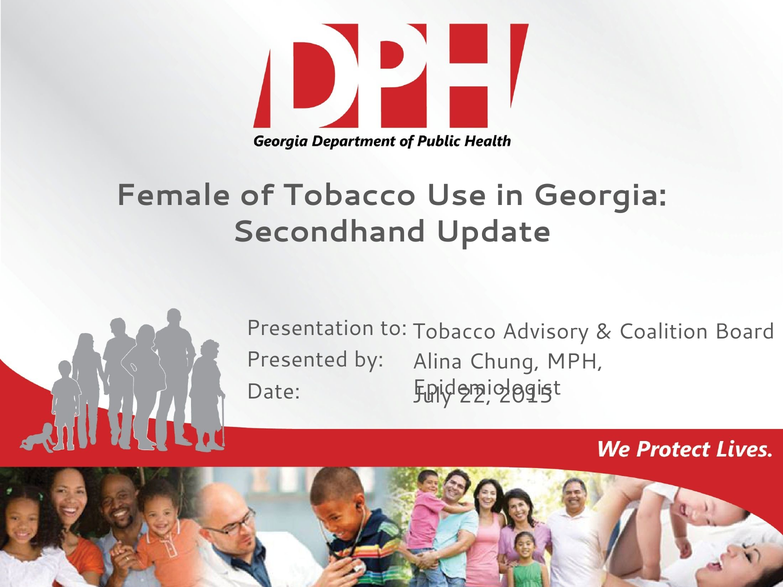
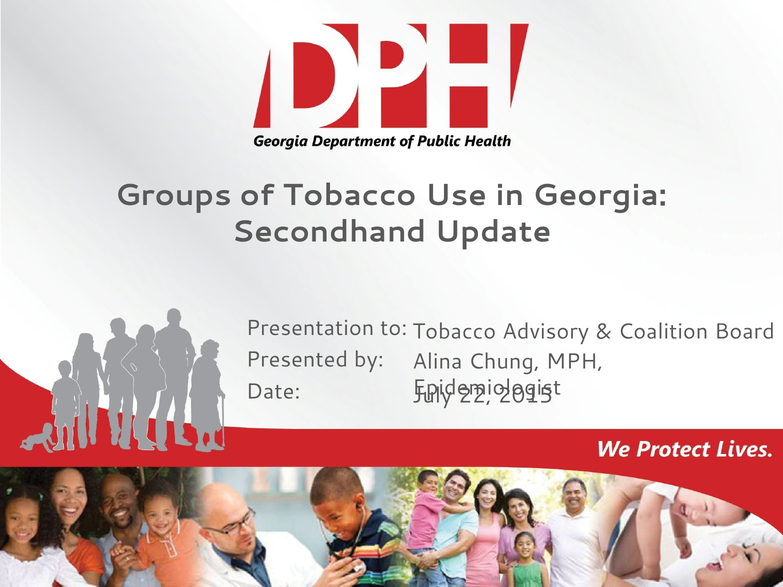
Female: Female -> Groups
